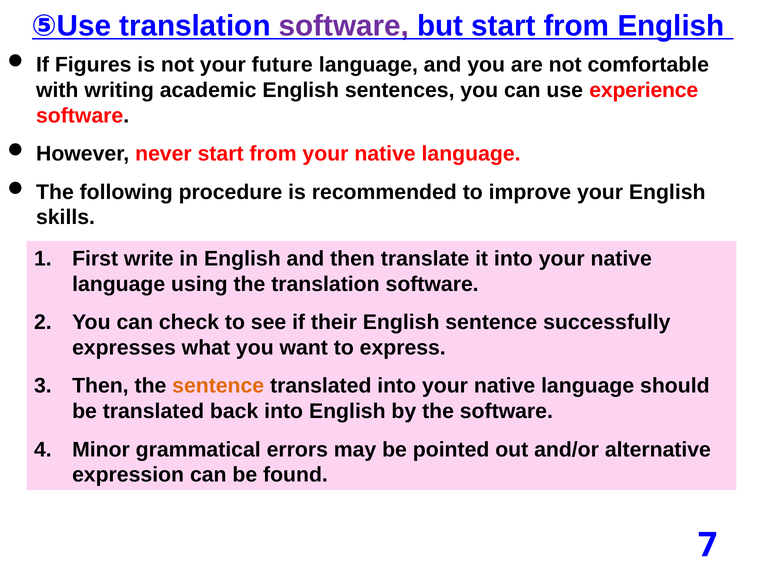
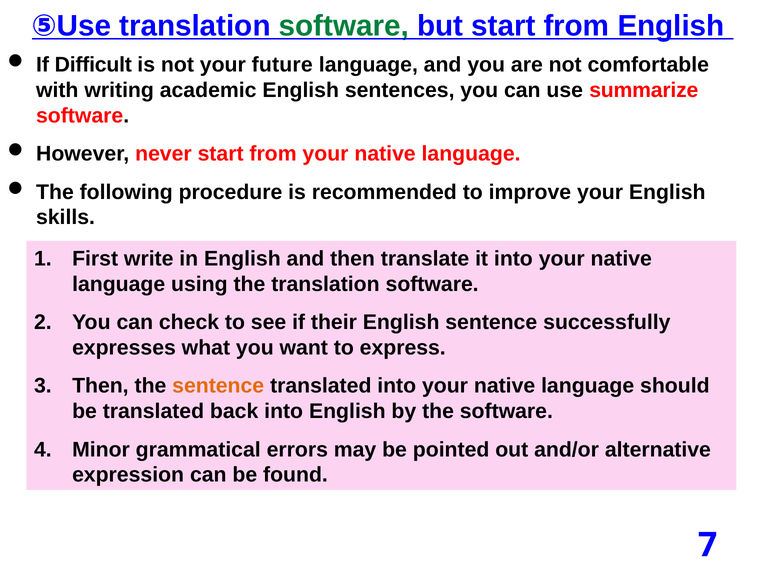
software at (344, 26) colour: purple -> green
Figures: Figures -> Difficult
experience: experience -> summarize
